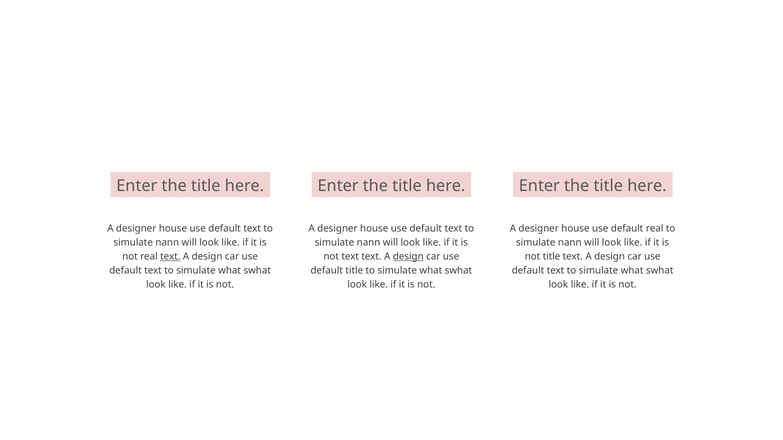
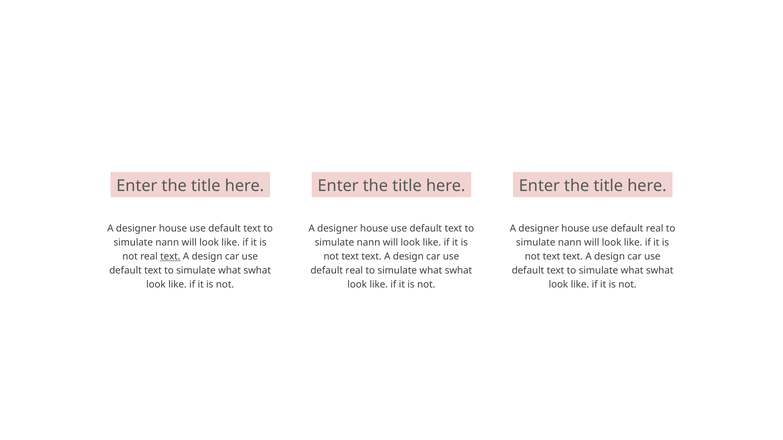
design at (408, 257) underline: present -> none
title at (551, 257): title -> text
title at (354, 271): title -> real
